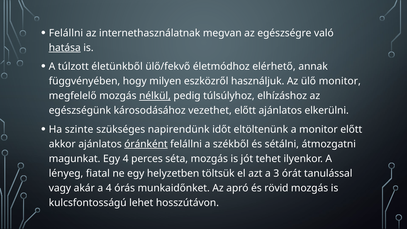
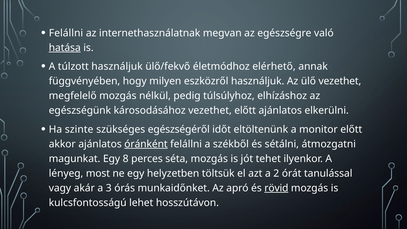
túlzott életünkből: életünkből -> használjuk
ülő monitor: monitor -> vezethet
nélkül underline: present -> none
napirendünk: napirendünk -> egészségéről
Egy 4: 4 -> 8
fiatal: fiatal -> most
3: 3 -> 2
a 4: 4 -> 3
rövid underline: none -> present
